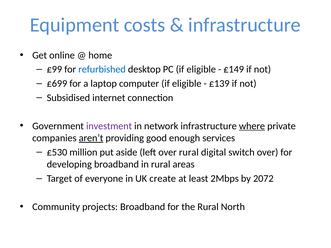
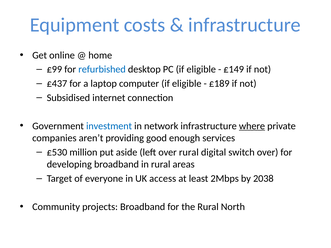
£699: £699 -> £437
£139: £139 -> £189
investment colour: purple -> blue
aren’t underline: present -> none
create: create -> access
2072: 2072 -> 2038
